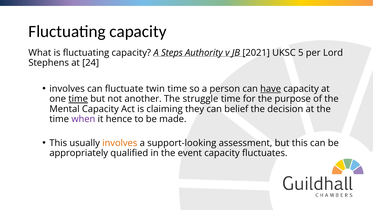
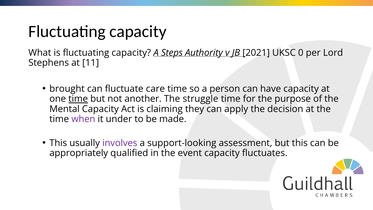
5: 5 -> 0
24: 24 -> 11
involves at (67, 89): involves -> brought
twin: twin -> care
have underline: present -> none
belief: belief -> apply
hence: hence -> under
involves at (120, 143) colour: orange -> purple
